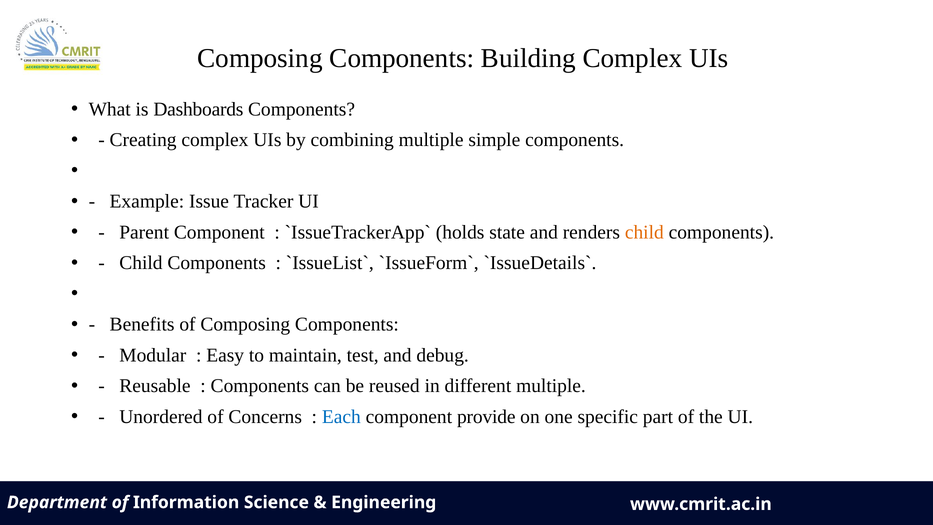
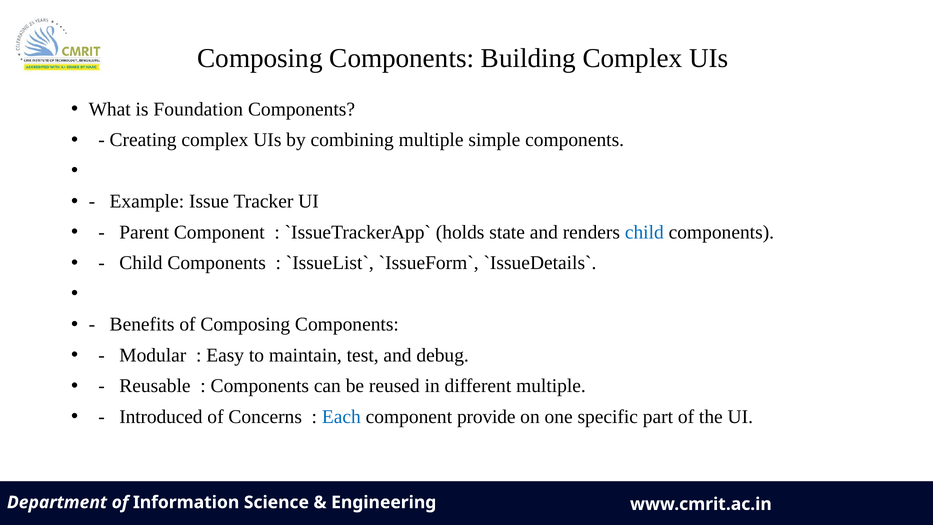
Dashboards: Dashboards -> Foundation
child at (644, 232) colour: orange -> blue
Unordered: Unordered -> Introduced
